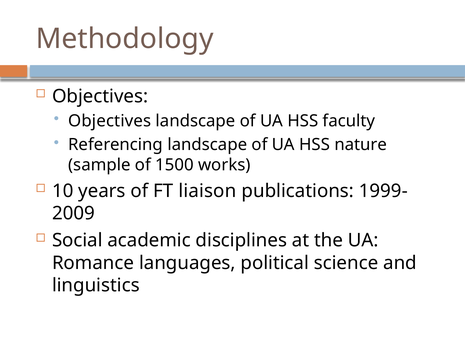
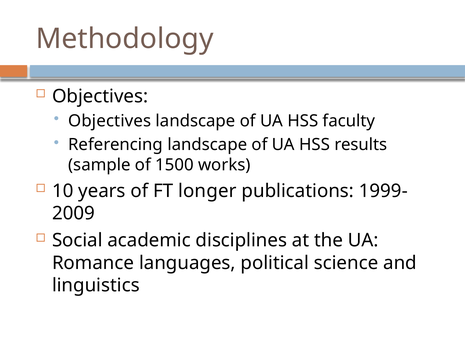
nature: nature -> results
liaison: liaison -> longer
